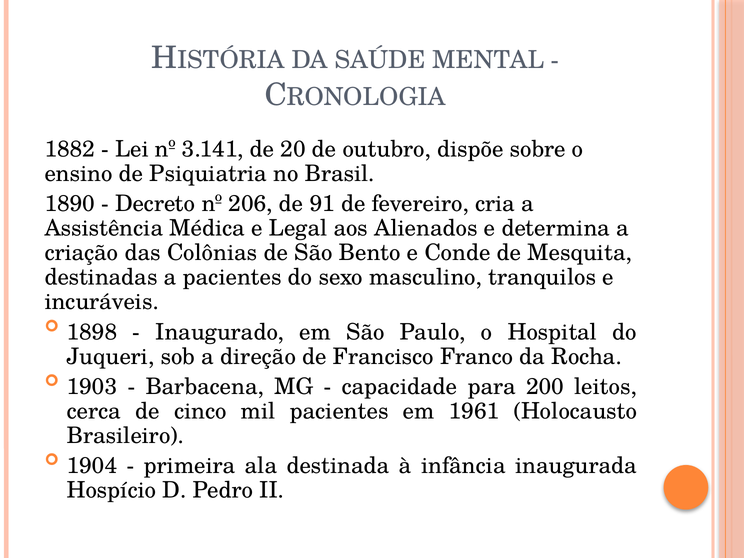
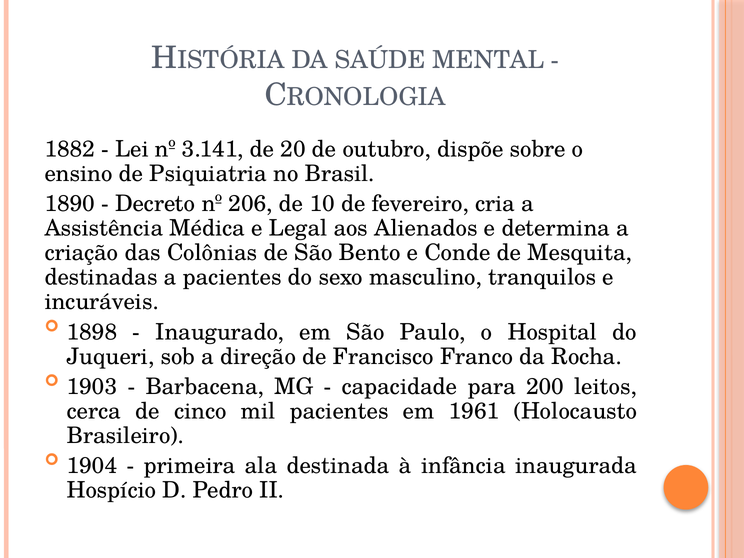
91: 91 -> 10
